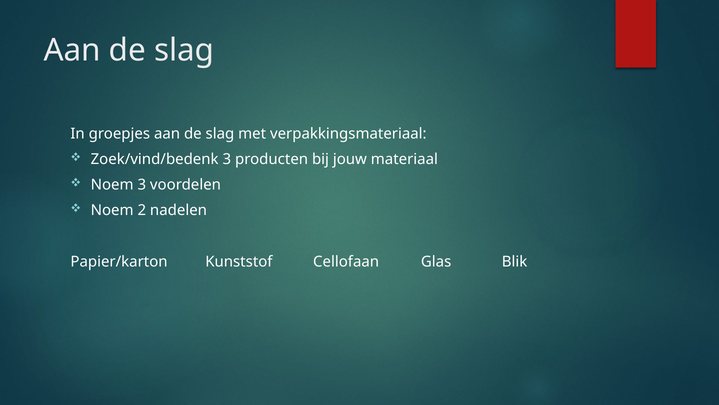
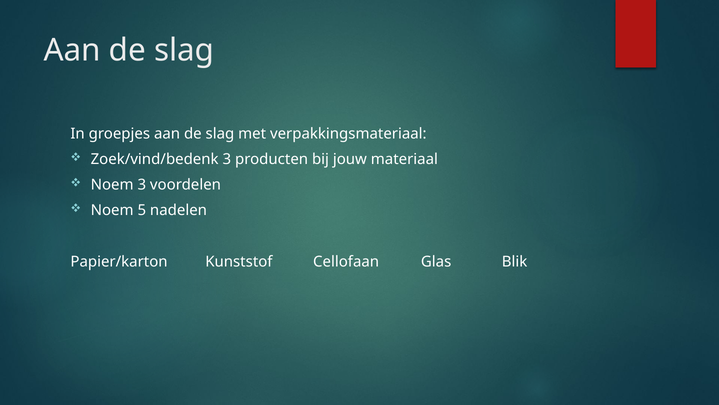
2: 2 -> 5
